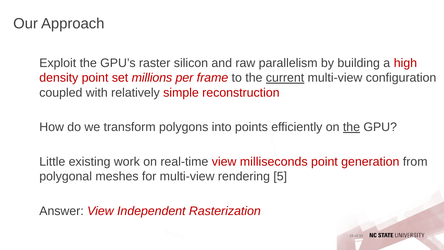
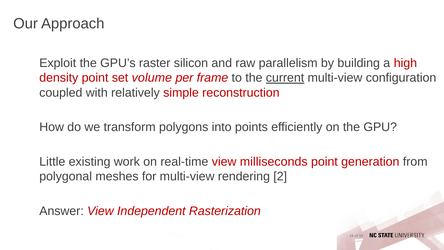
millions: millions -> volume
the at (351, 127) underline: present -> none
5: 5 -> 2
